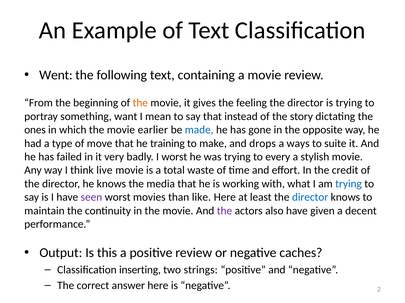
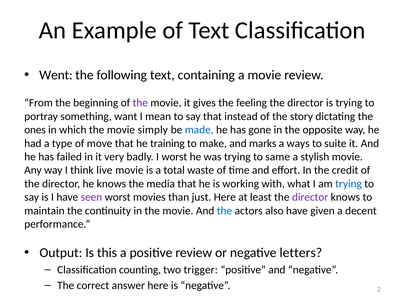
the at (140, 103) colour: orange -> purple
earlier: earlier -> simply
drops: drops -> marks
every: every -> same
like: like -> just
director at (310, 198) colour: blue -> purple
the at (225, 211) colour: purple -> blue
caches: caches -> letters
inserting: inserting -> counting
strings: strings -> trigger
